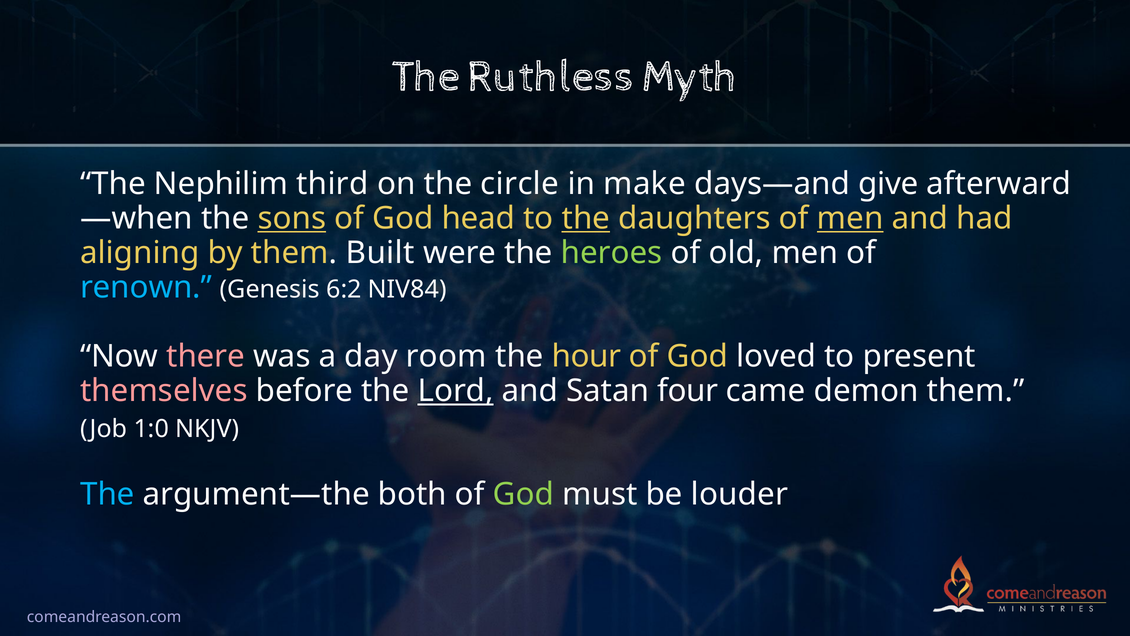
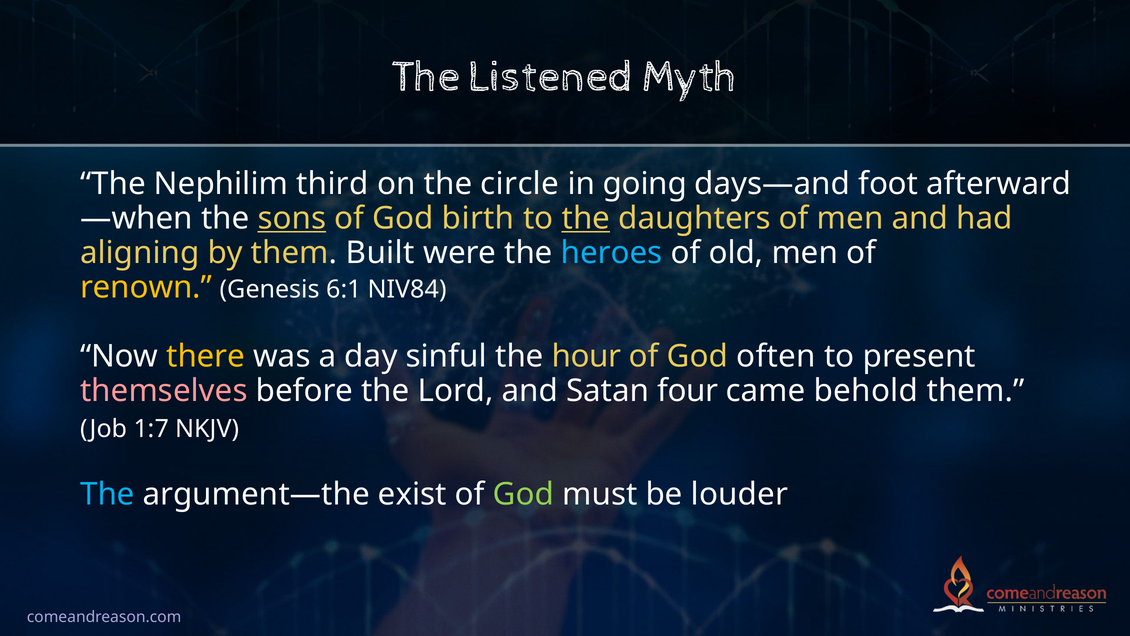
Ruthless: Ruthless -> Listened
make: make -> going
give: give -> foot
head: head -> birth
men at (850, 218) underline: present -> none
heroes colour: light green -> light blue
renown colour: light blue -> yellow
6:2: 6:2 -> 6:1
there colour: pink -> yellow
room: room -> sinful
loved: loved -> often
Lord underline: present -> none
demon: demon -> behold
1:0: 1:0 -> 1:7
both: both -> exist
